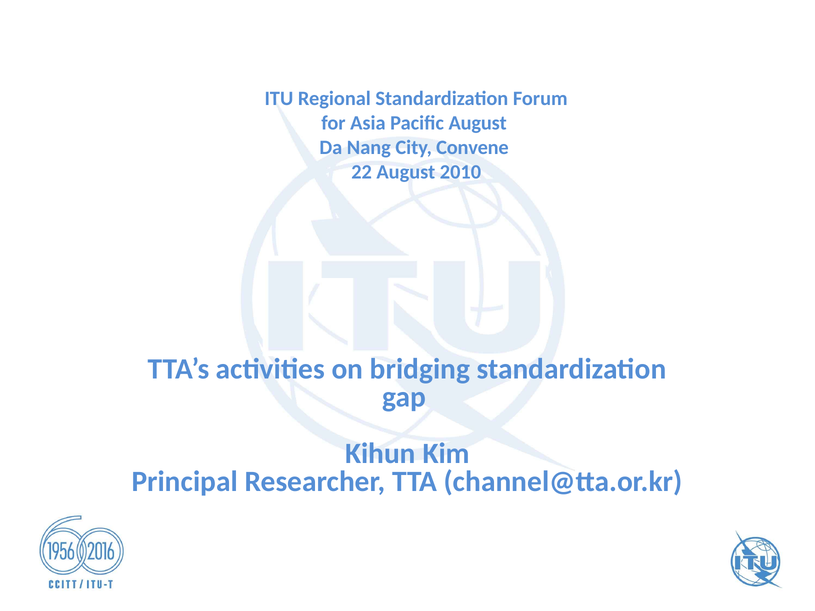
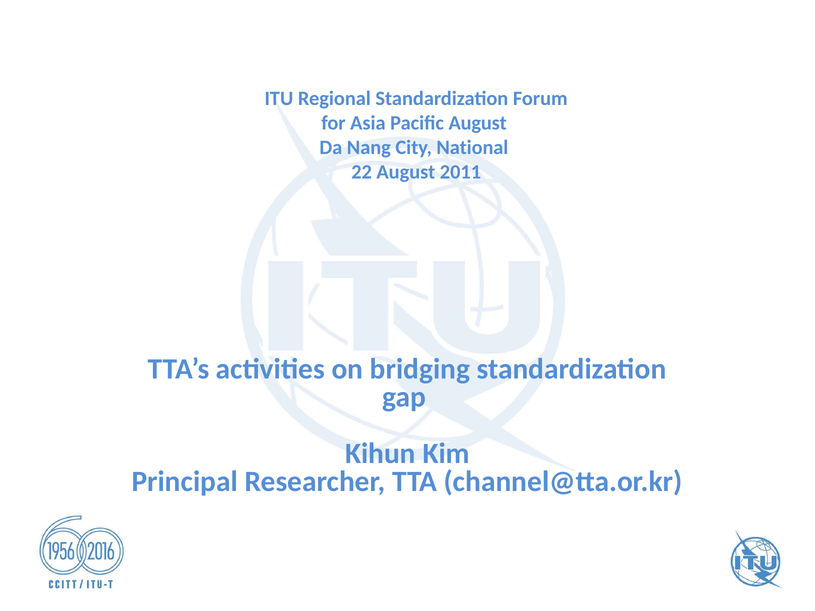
Convene: Convene -> National
2010: 2010 -> 2011
